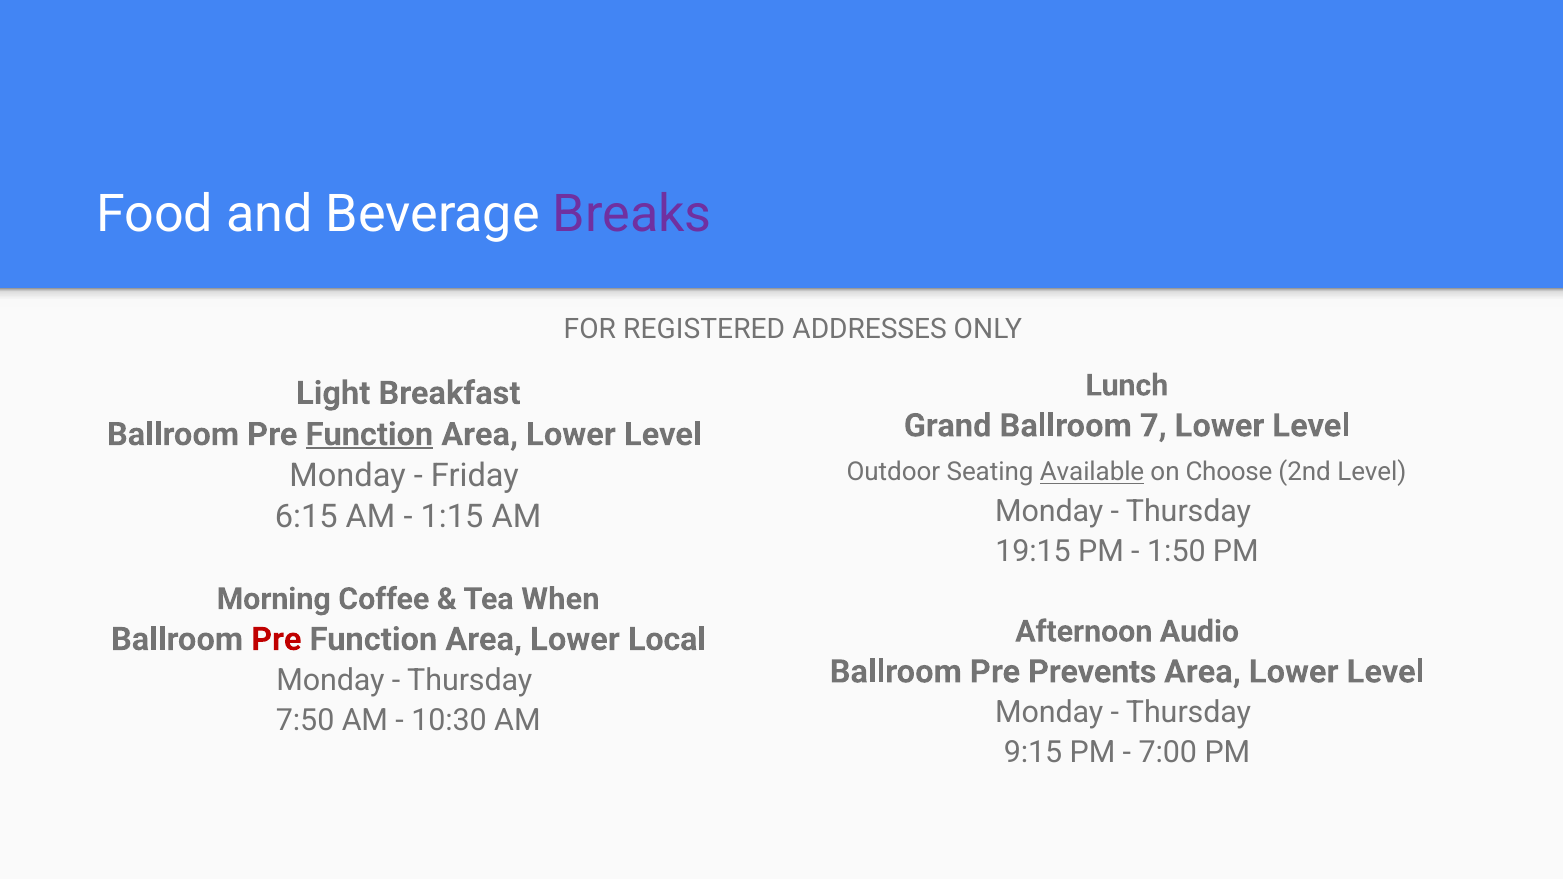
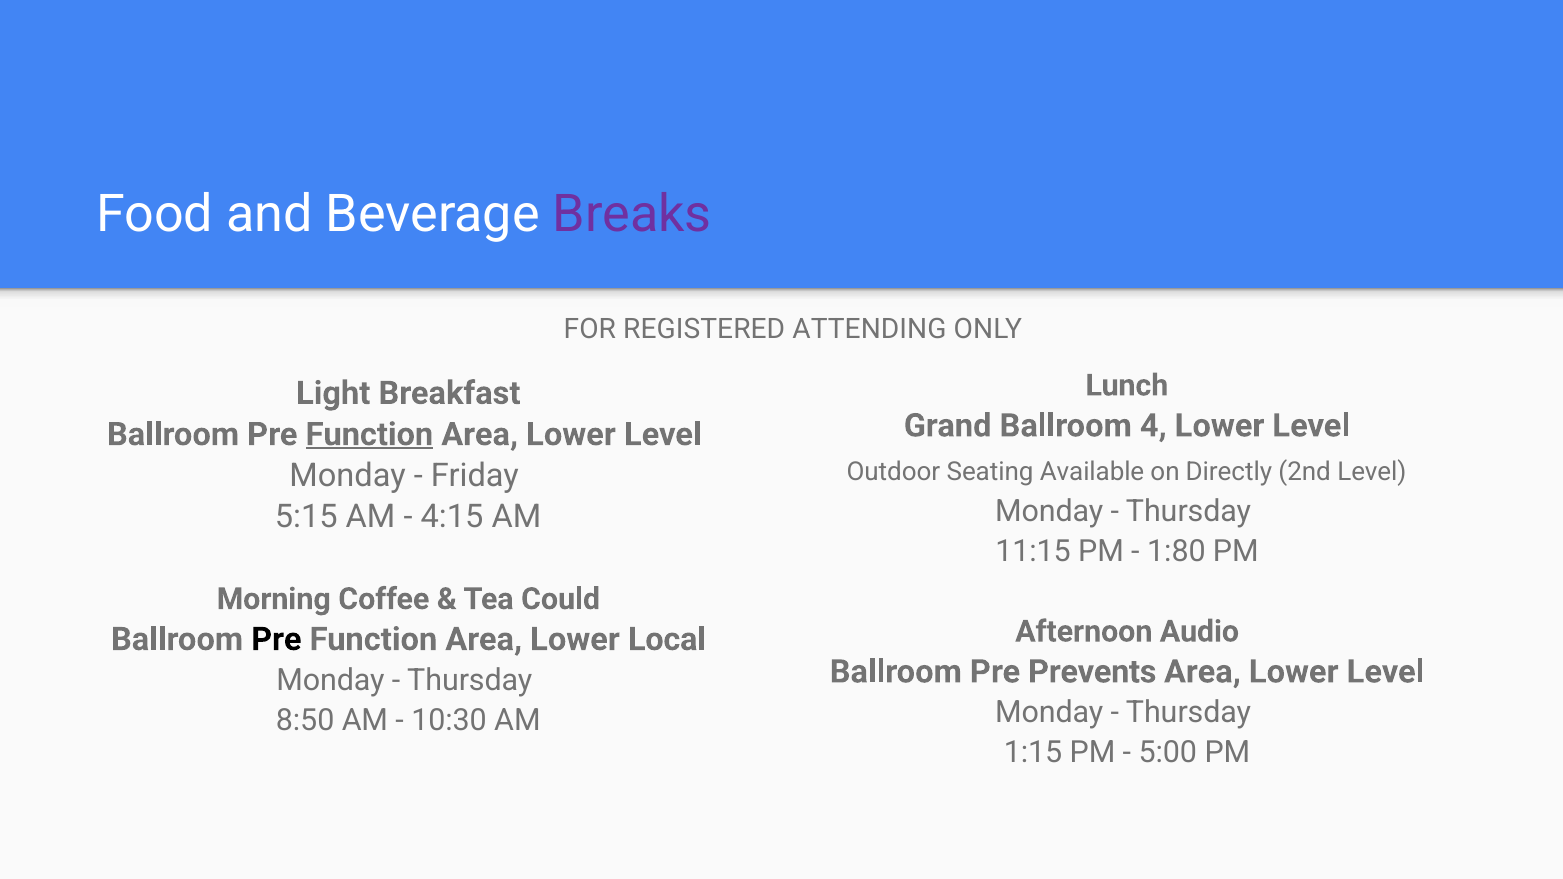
ADDRESSES: ADDRESSES -> ATTENDING
7: 7 -> 4
Available underline: present -> none
Choose: Choose -> Directly
6:15: 6:15 -> 5:15
1:15: 1:15 -> 4:15
19:15: 19:15 -> 11:15
1:50: 1:50 -> 1:80
When: When -> Could
Pre at (276, 639) colour: red -> black
7:50: 7:50 -> 8:50
9:15: 9:15 -> 1:15
7:00: 7:00 -> 5:00
